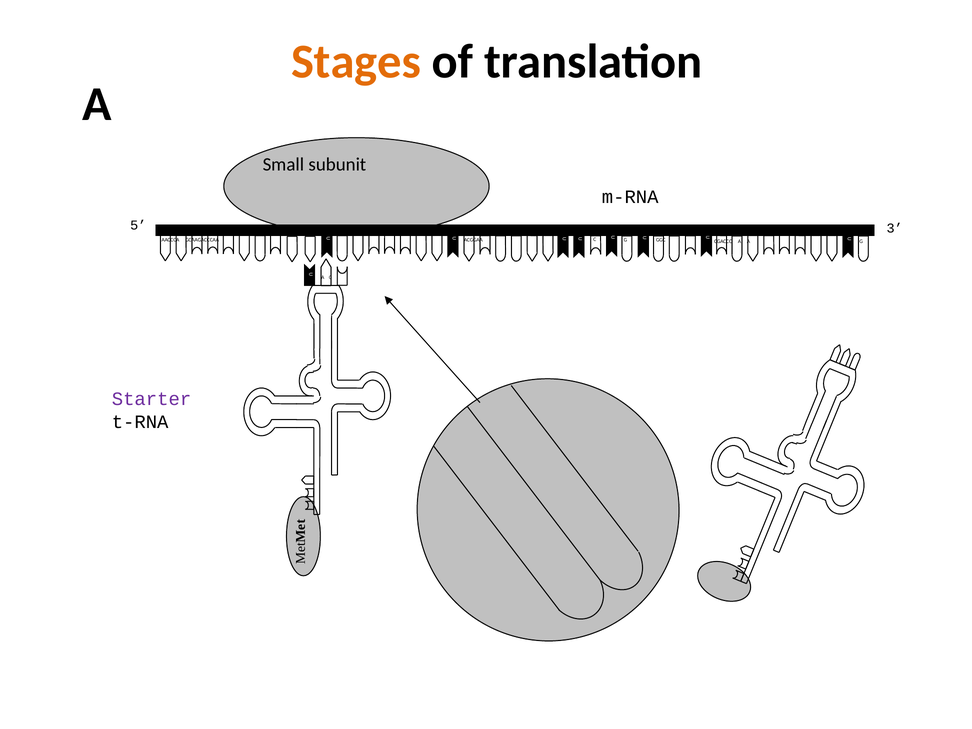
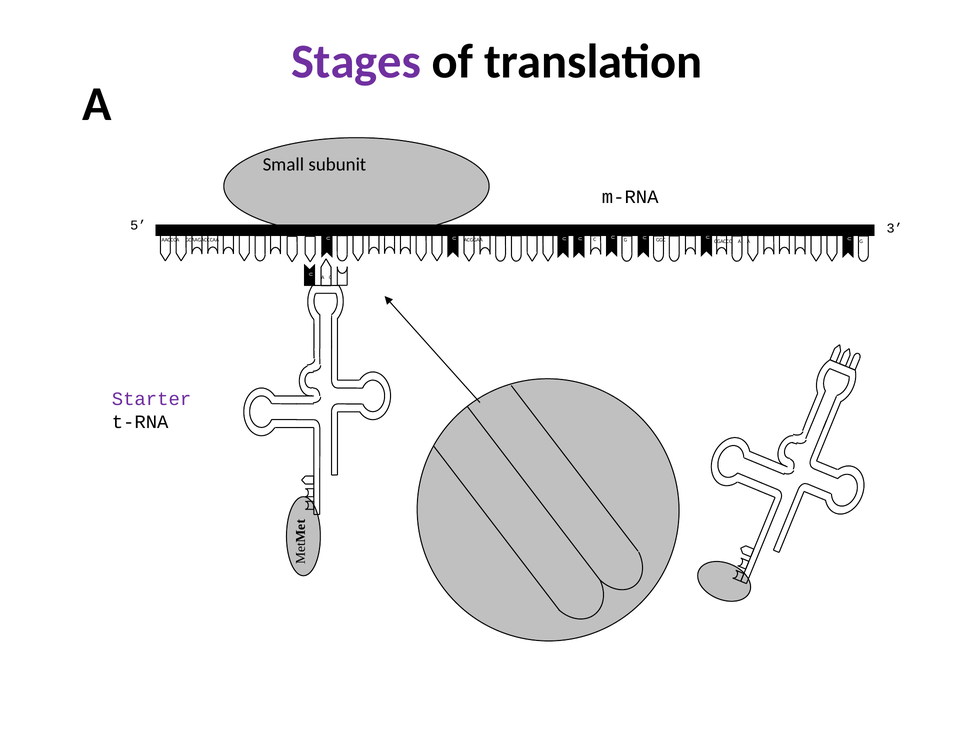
Stages colour: orange -> purple
